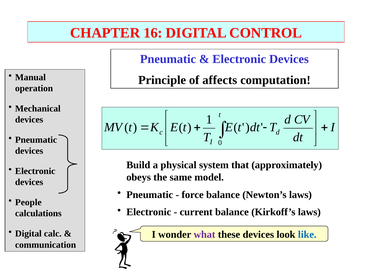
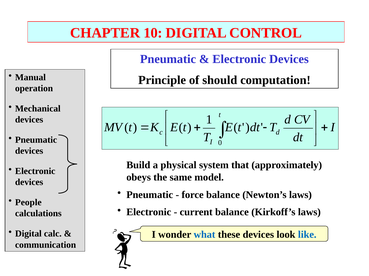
16: 16 -> 10
affects: affects -> should
what colour: purple -> blue
